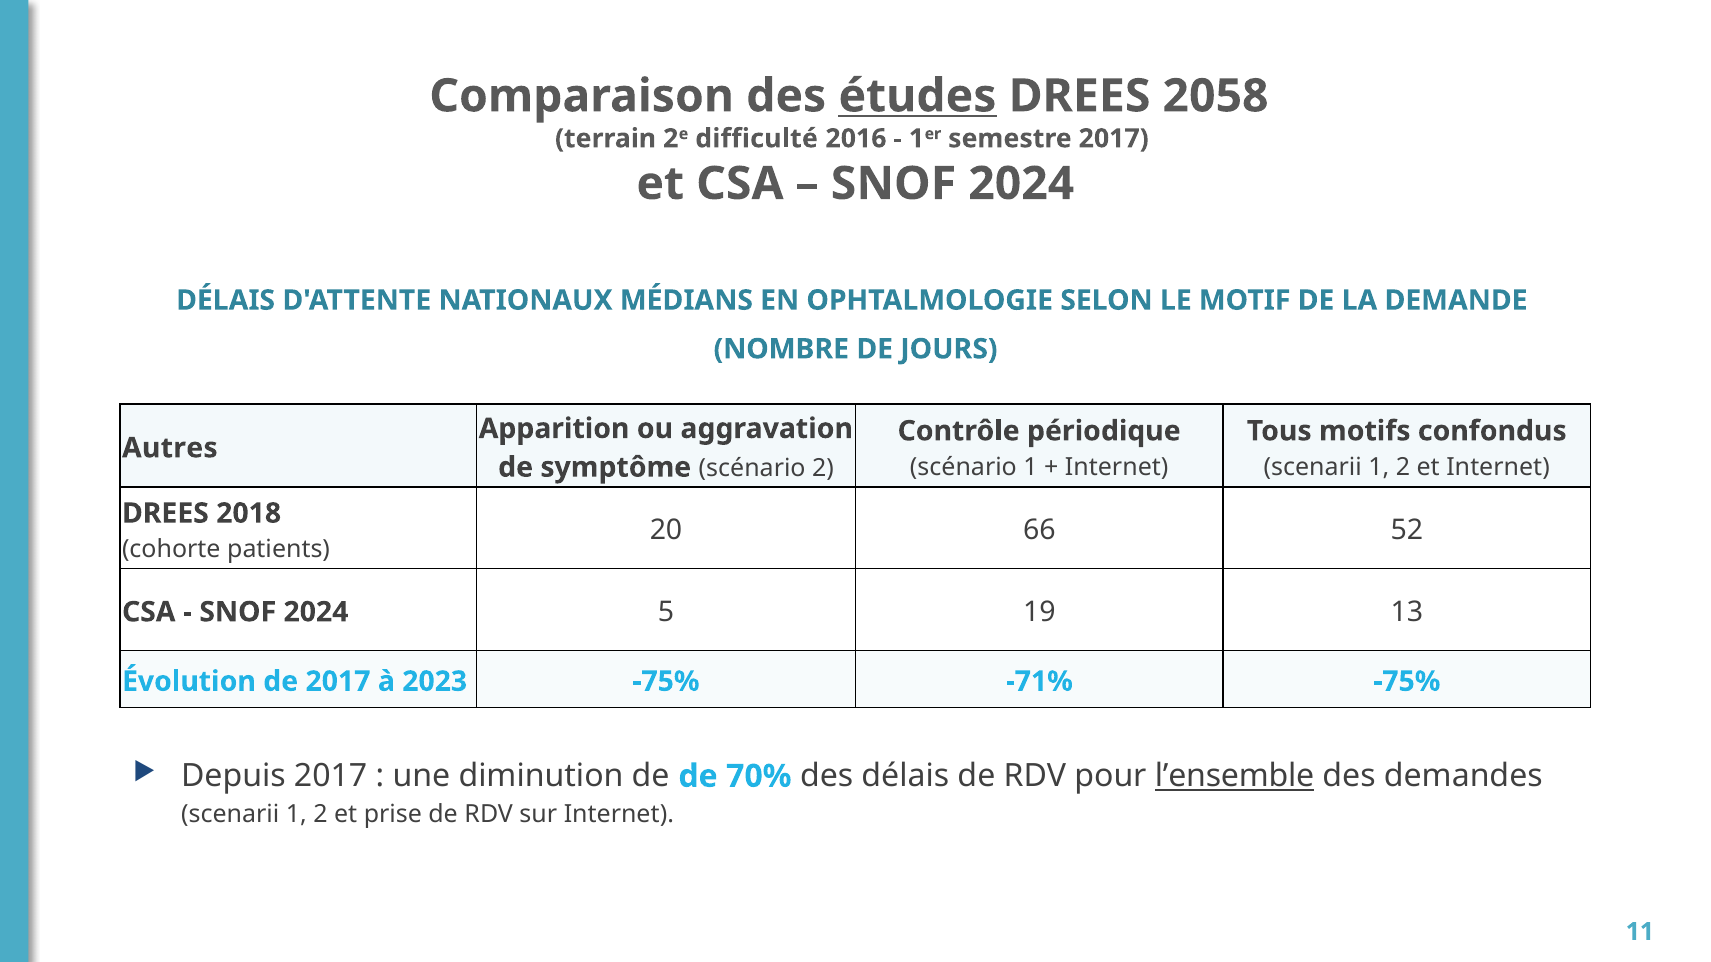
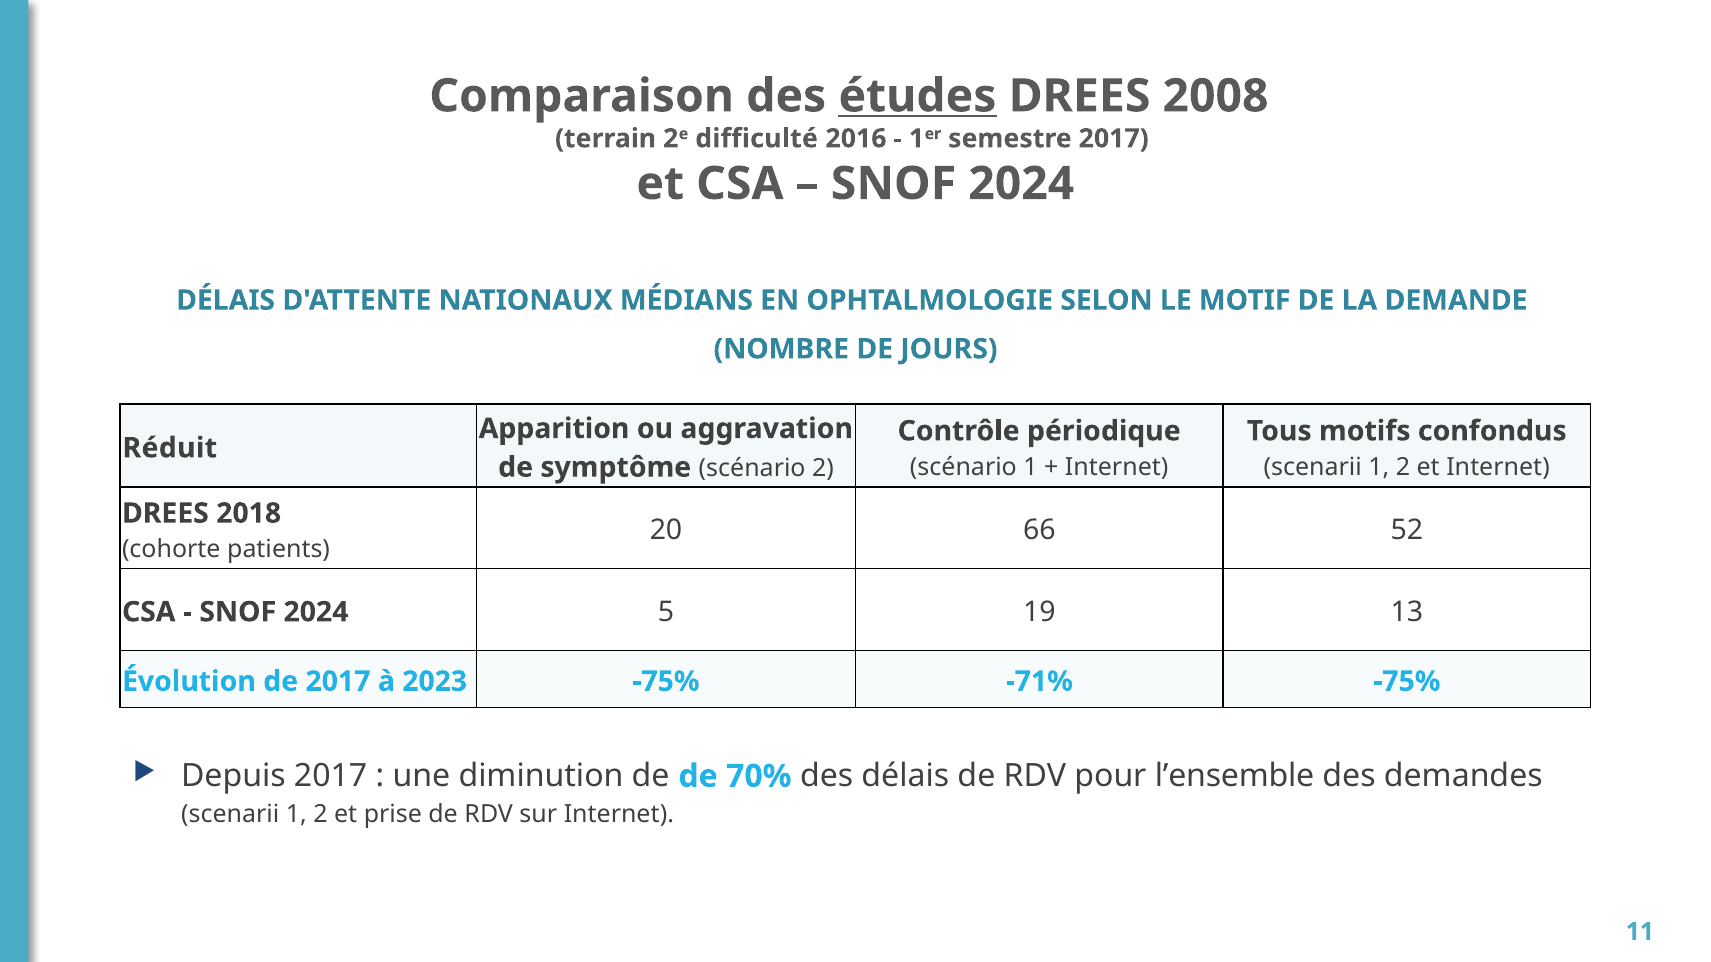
2058: 2058 -> 2008
Autres: Autres -> Réduit
l’ensemble underline: present -> none
